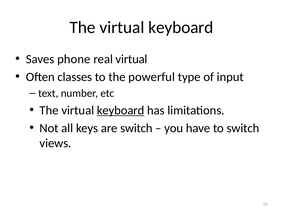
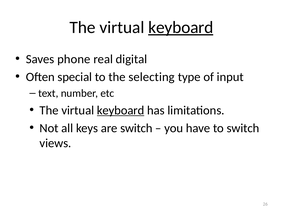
keyboard at (181, 27) underline: none -> present
real virtual: virtual -> digital
classes: classes -> special
powerful: powerful -> selecting
